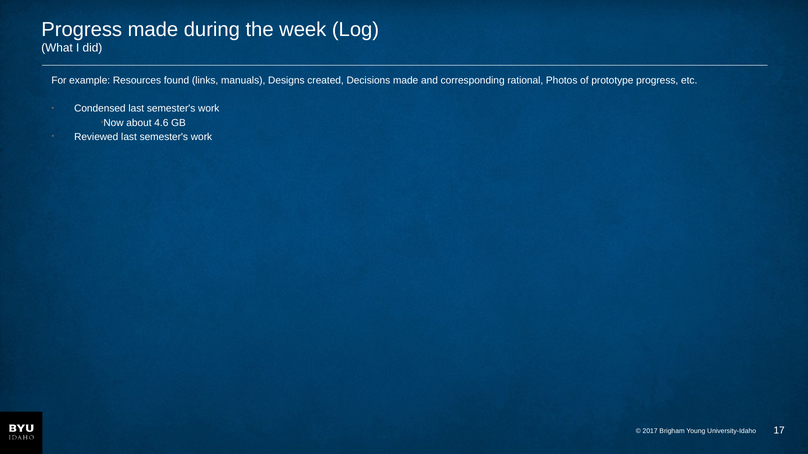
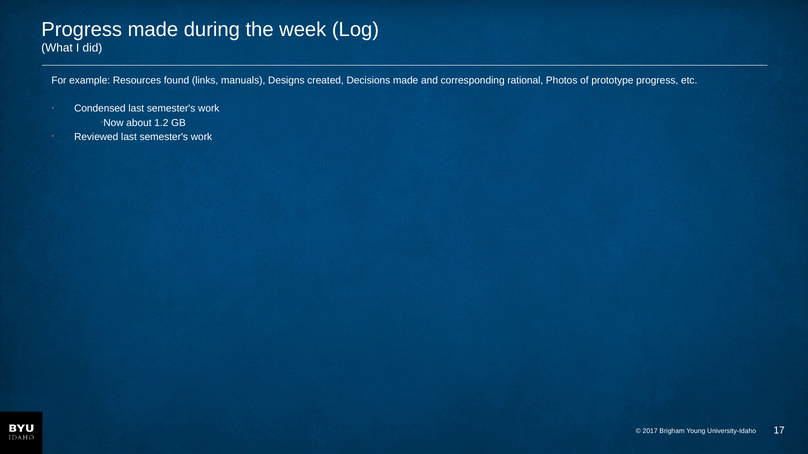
4.6: 4.6 -> 1.2
